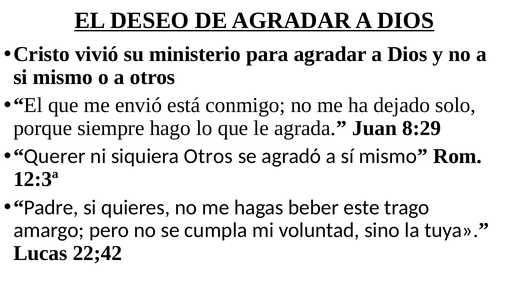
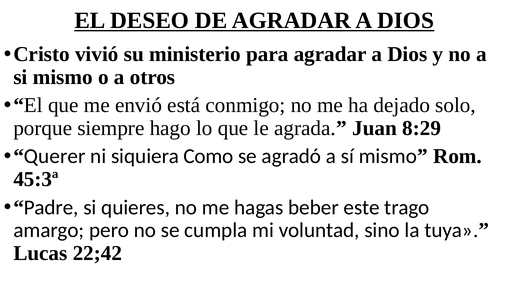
siquiera Otros: Otros -> Como
12:3ª: 12:3ª -> 45:3ª
